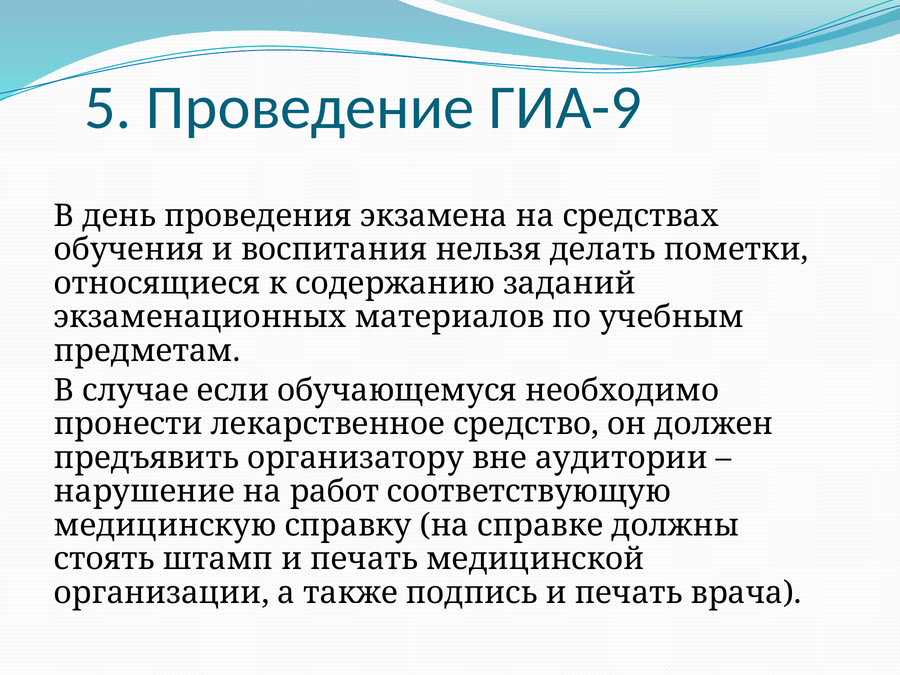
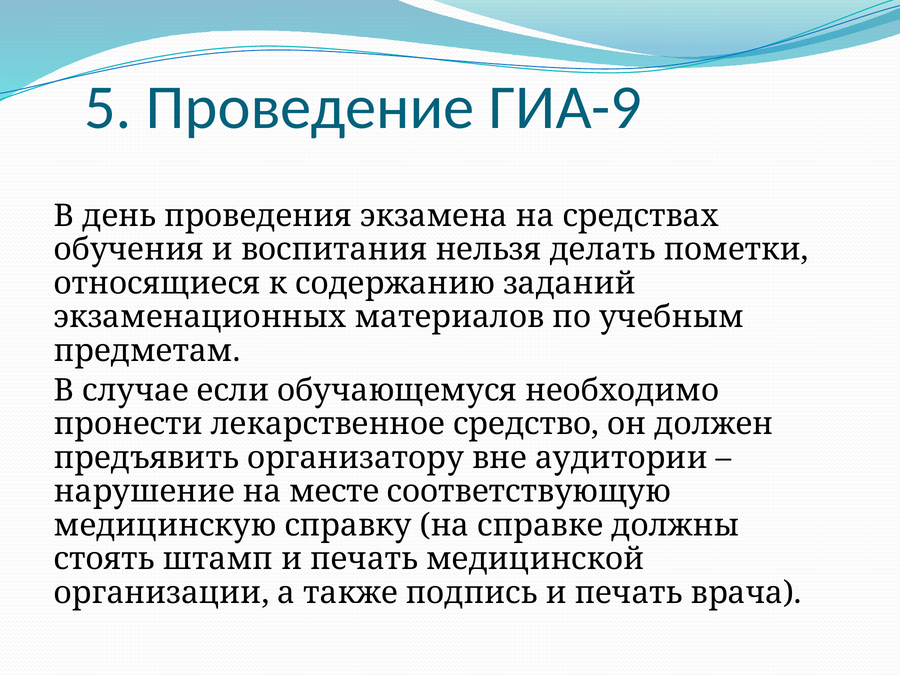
работ: работ -> месте
